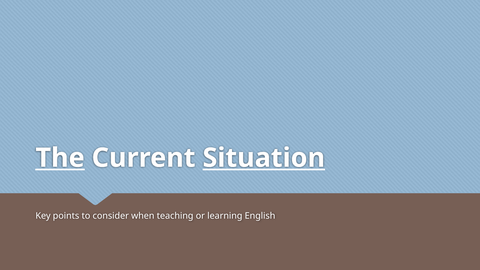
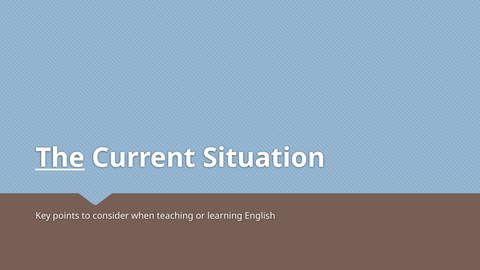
Situation underline: present -> none
